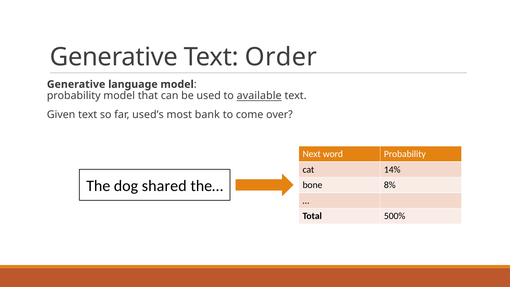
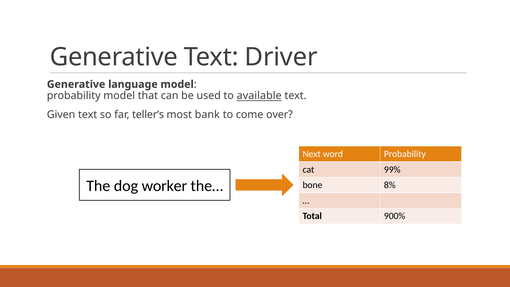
Order: Order -> Driver
used’s: used’s -> teller’s
14%: 14% -> 99%
shared: shared -> worker
500%: 500% -> 900%
